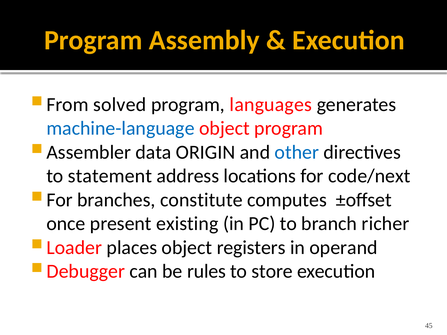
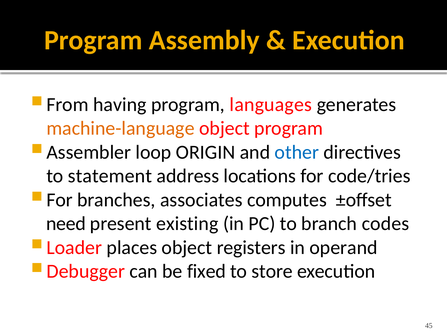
solved: solved -> having
machine-language colour: blue -> orange
data: data -> loop
code/next: code/next -> code/tries
constitute: constitute -> associates
once: once -> need
richer: richer -> codes
rules: rules -> fixed
